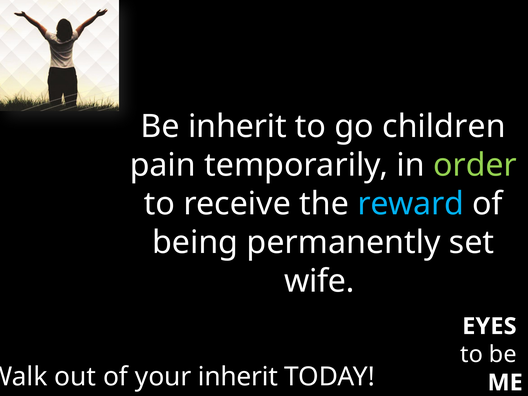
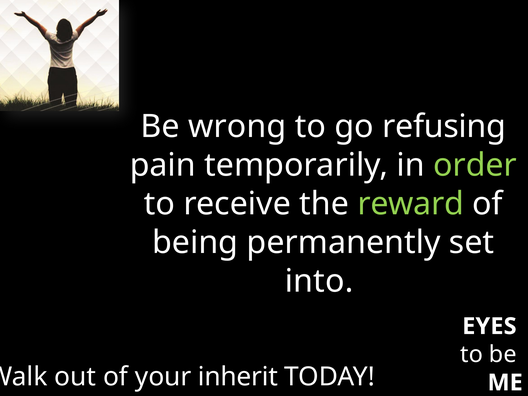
Be inherit: inherit -> wrong
children: children -> refusing
reward colour: light blue -> light green
wife: wife -> into
